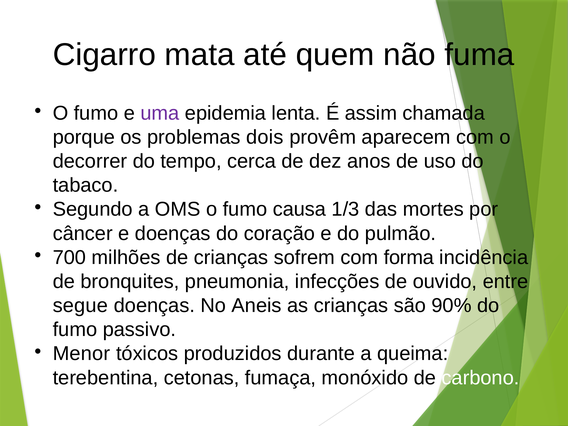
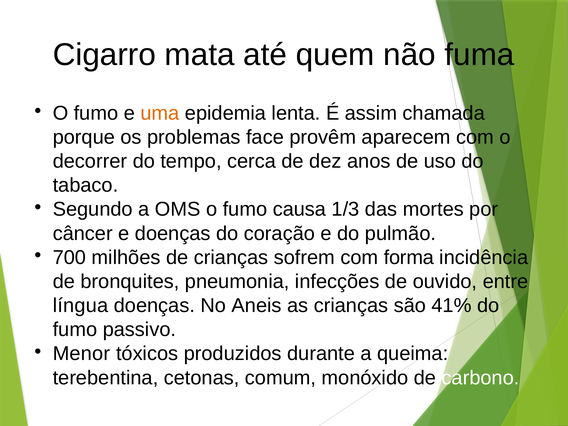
uma colour: purple -> orange
dois: dois -> face
segue: segue -> língua
90%: 90% -> 41%
fumaça: fumaça -> comum
